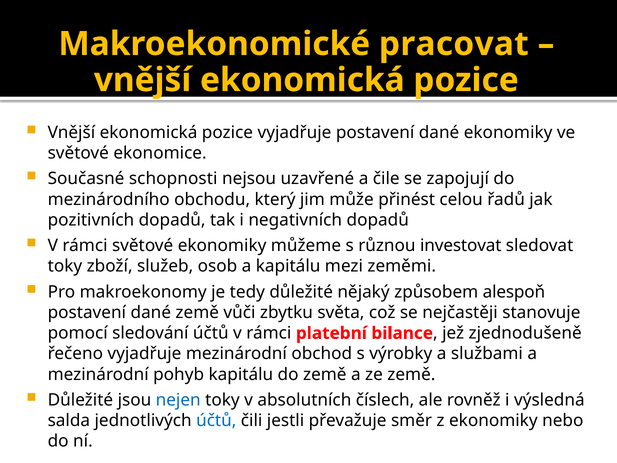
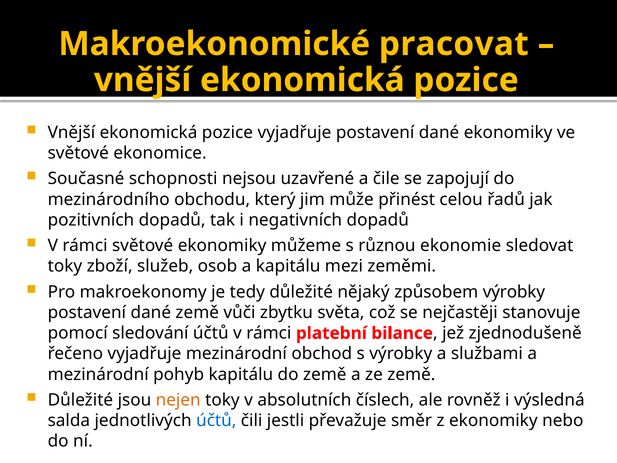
investovat: investovat -> ekonomie
způsobem alespoň: alespoň -> výrobky
nejen colour: blue -> orange
